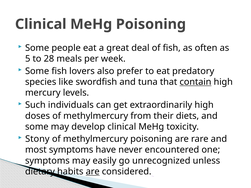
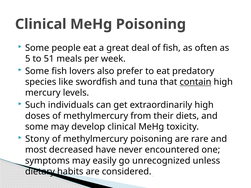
28: 28 -> 51
most symptoms: symptoms -> decreased
are at (93, 172) underline: present -> none
